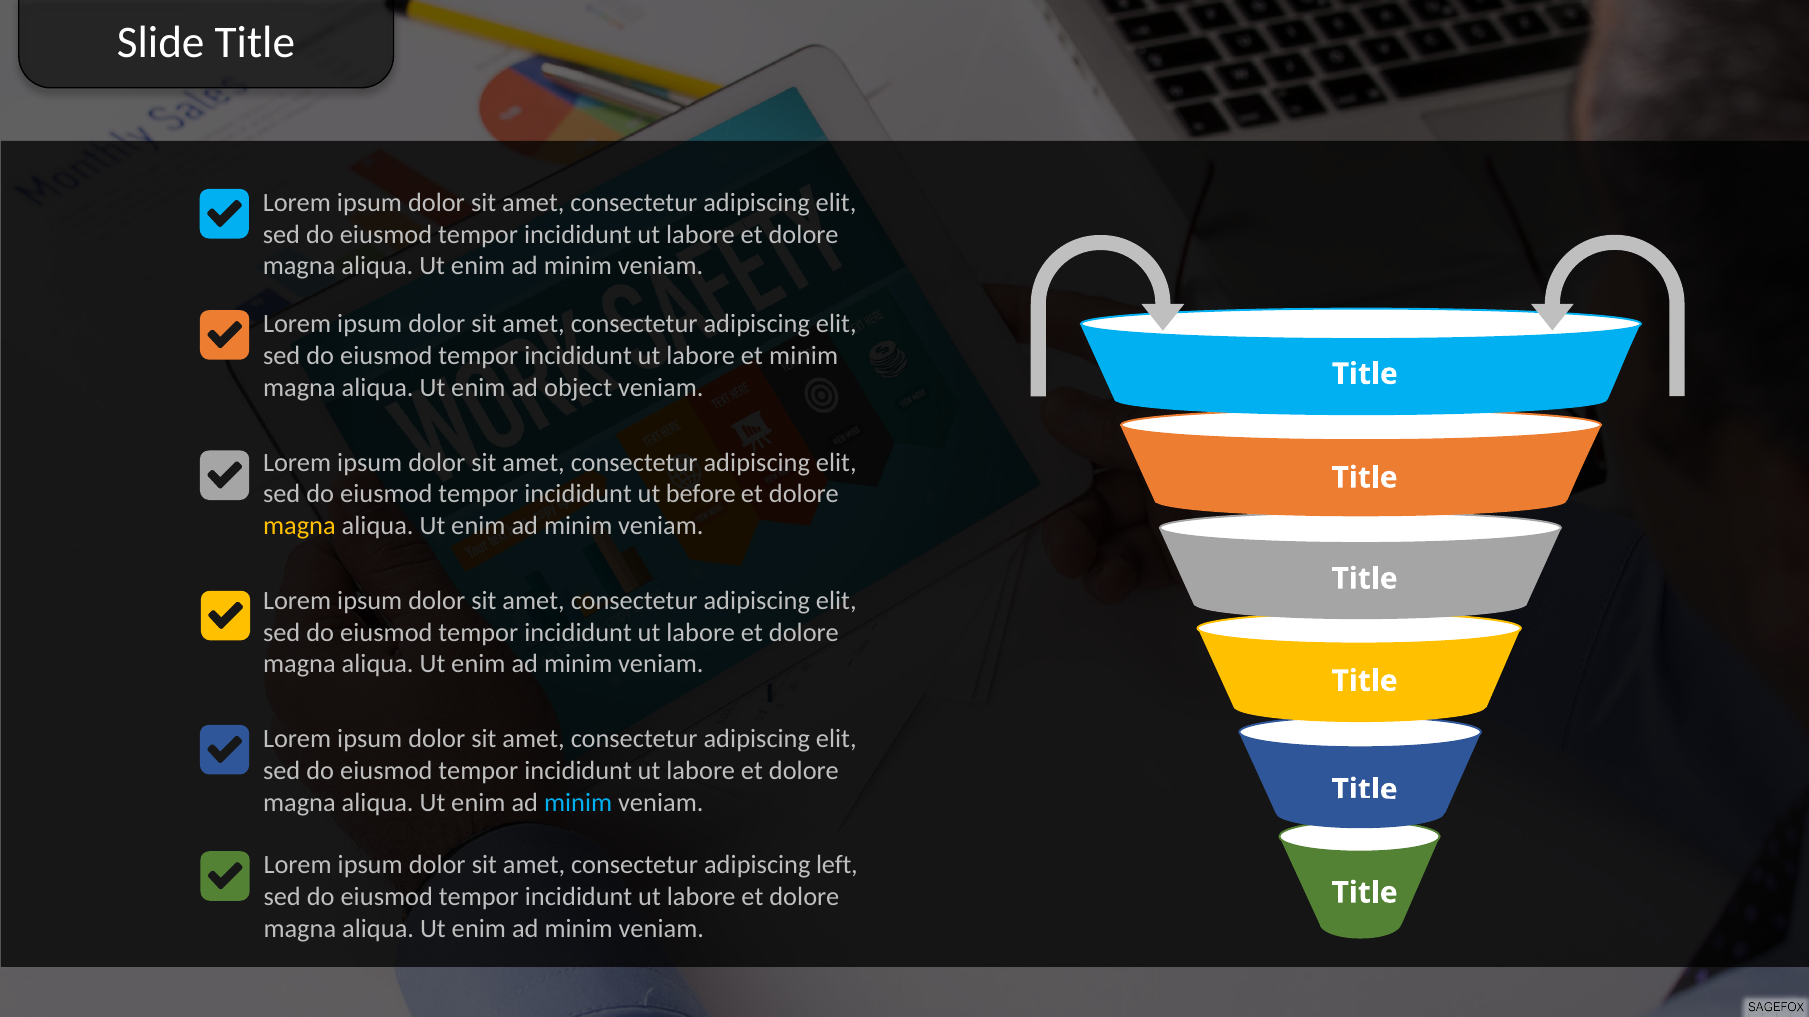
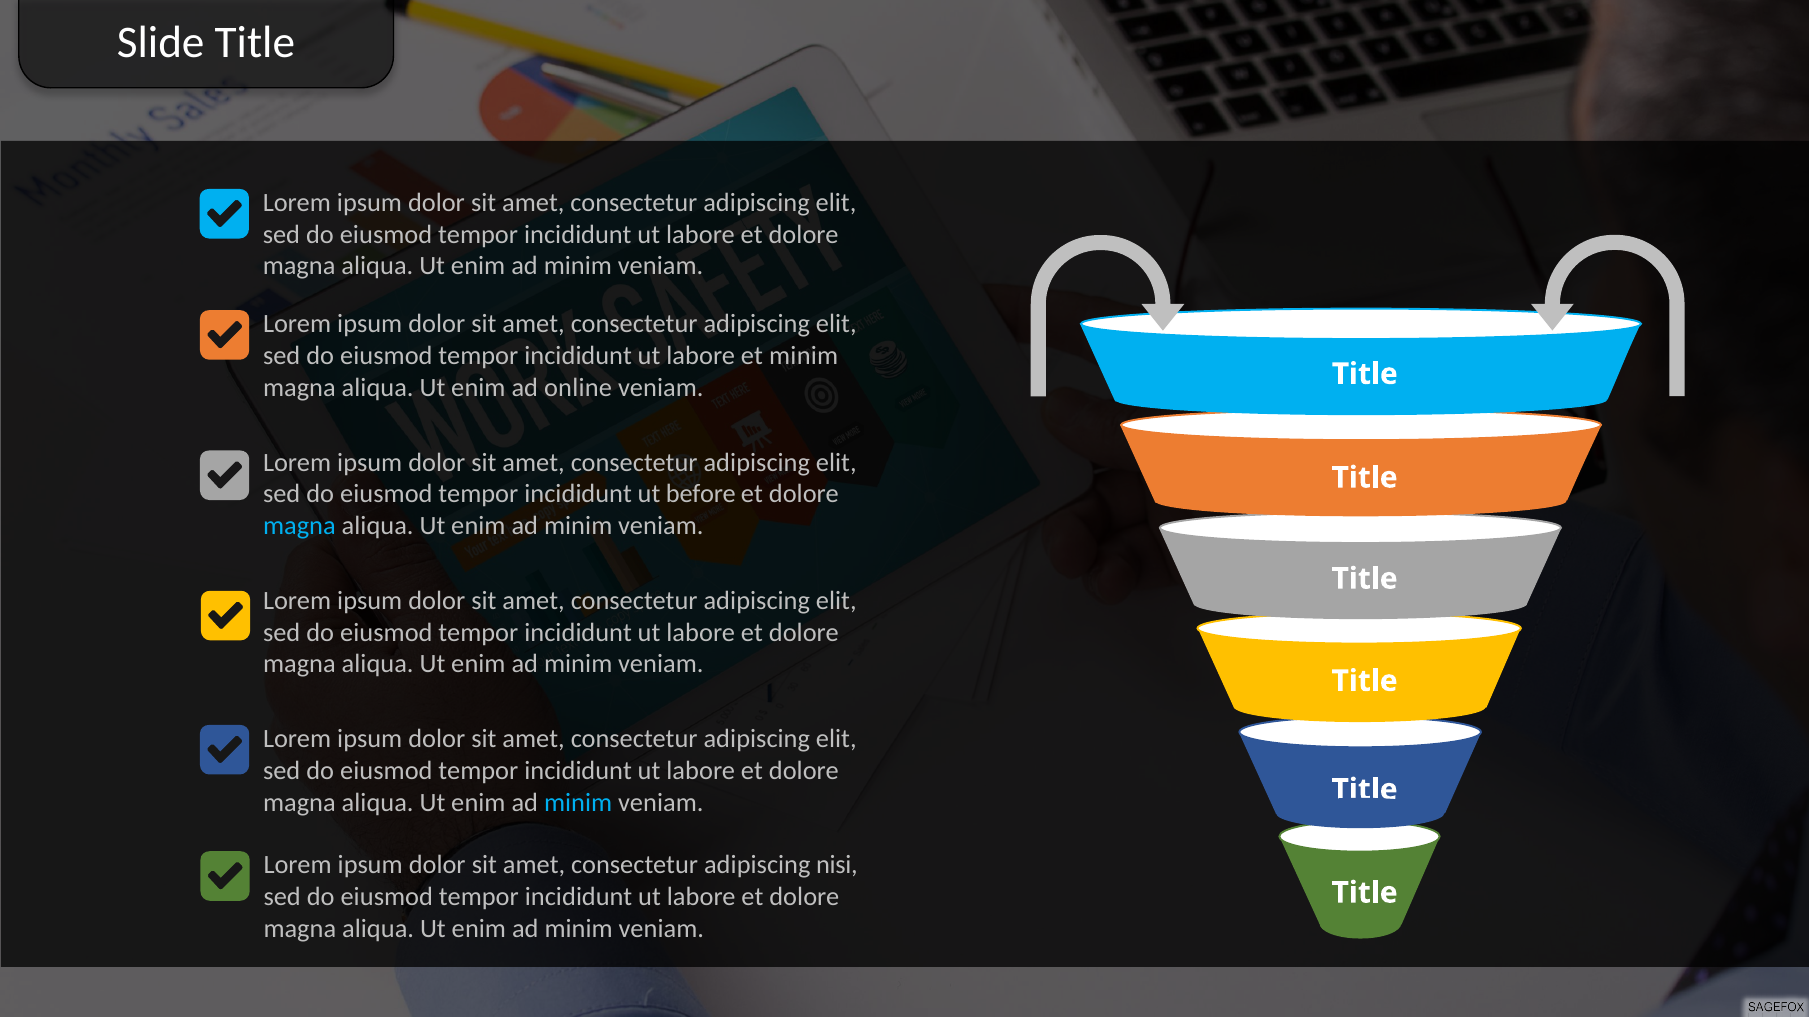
object: object -> online
magna at (299, 526) colour: yellow -> light blue
left: left -> nisi
